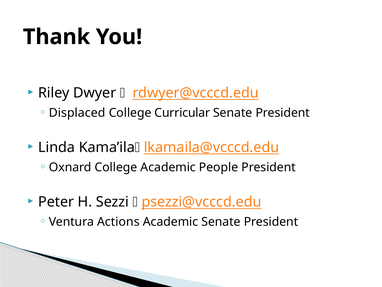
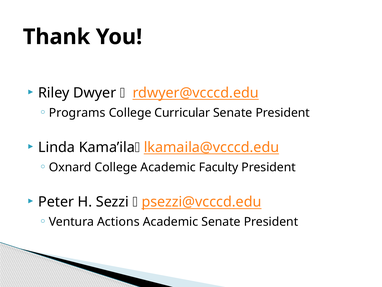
Displaced: Displaced -> Programs
People: People -> Faculty
